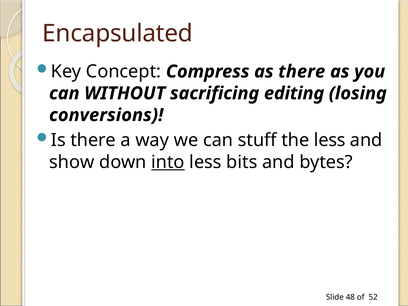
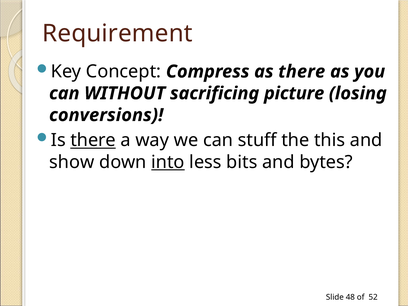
Encapsulated: Encapsulated -> Requirement
editing: editing -> picture
there at (93, 140) underline: none -> present
the less: less -> this
